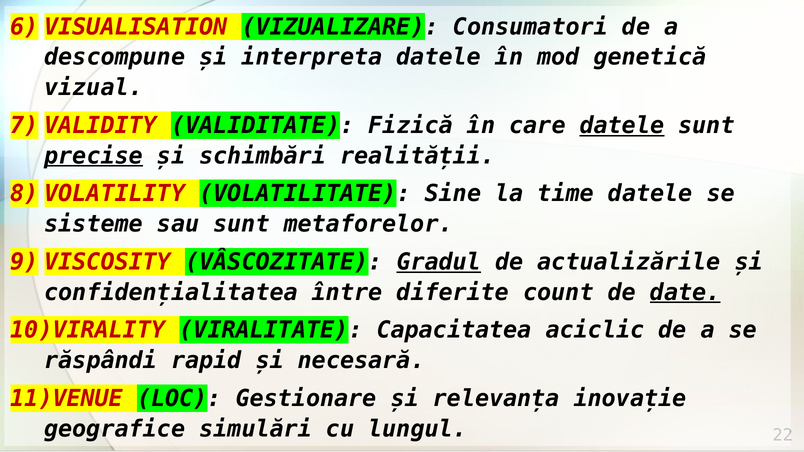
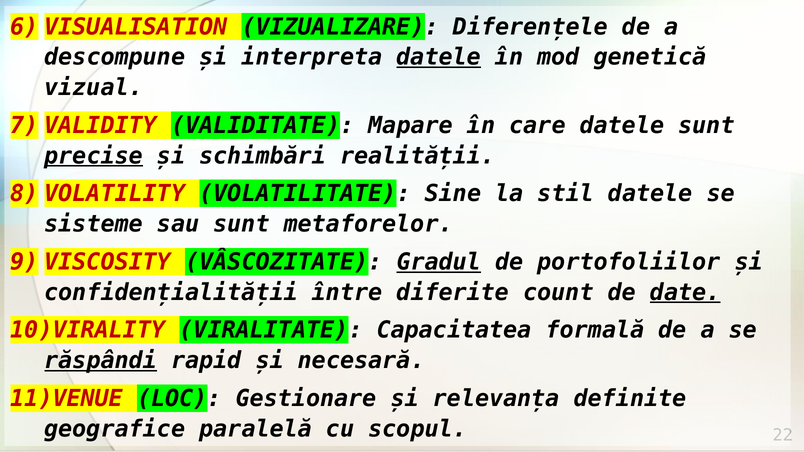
Consumatori: Consumatori -> Diferențele
datele at (439, 57) underline: none -> present
Fizică: Fizică -> Mapare
datele at (622, 126) underline: present -> none
time: time -> stil
actualizările: actualizările -> portofoliilor
confidențialitatea: confidențialitatea -> confidențialității
aciclic: aciclic -> formală
răspândi underline: none -> present
inovație: inovație -> definite
simulări: simulări -> paralelă
lungul: lungul -> scopul
